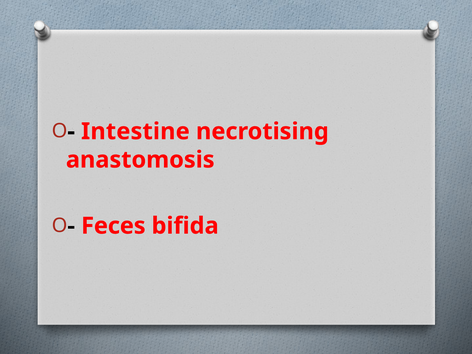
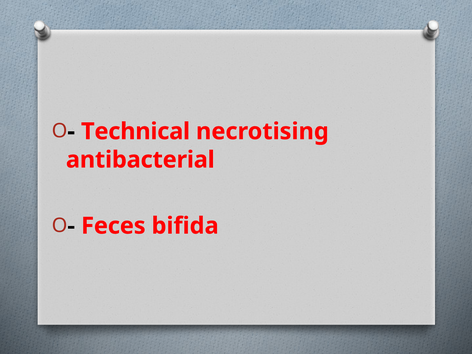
Intestine: Intestine -> Technical
anastomosis: anastomosis -> antibacterial
